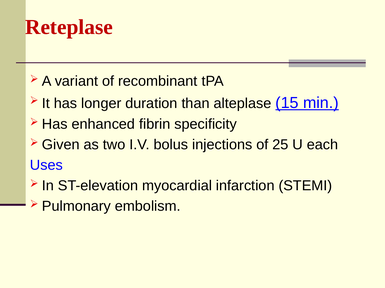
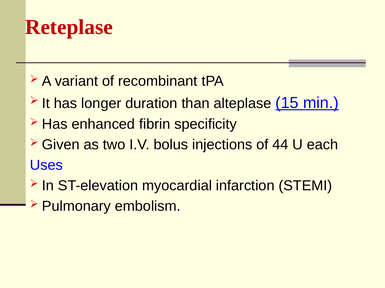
25: 25 -> 44
